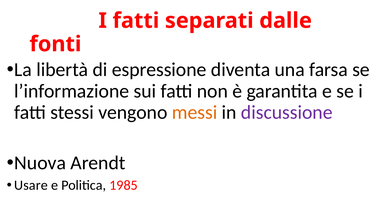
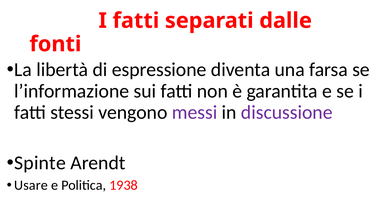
messi colour: orange -> purple
Nuova: Nuova -> Spinte
1985: 1985 -> 1938
